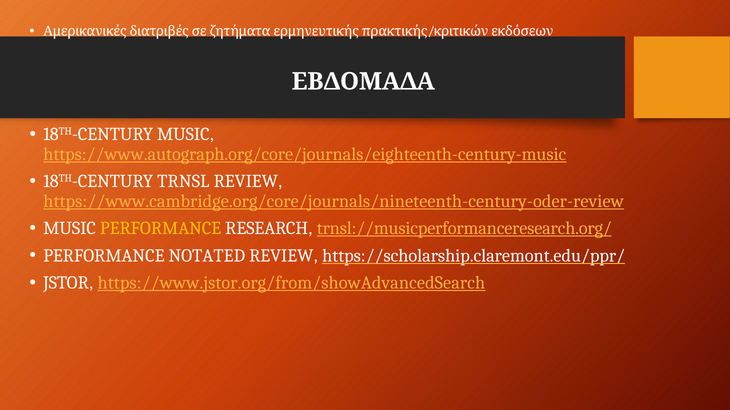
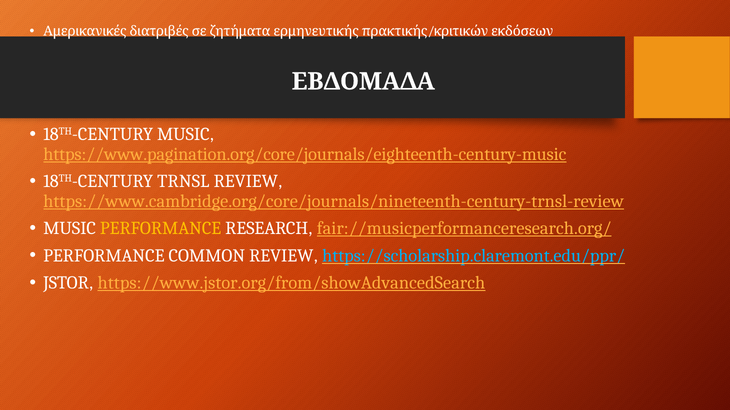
https://www.autograph.org/core/journals/eighteenth-century-music: https://www.autograph.org/core/journals/eighteenth-century-music -> https://www.pagination.org/core/journals/eighteenth-century-music
https://www.cambridge.org/core/journals/nineteenth-century-oder-review: https://www.cambridge.org/core/journals/nineteenth-century-oder-review -> https://www.cambridge.org/core/journals/nineteenth-century-trnsl-review
trnsl://musicperformanceresearch.org/: trnsl://musicperformanceresearch.org/ -> fair://musicperformanceresearch.org/
NOTATED: NOTATED -> COMMON
https://scholarship.claremont.edu/ppr/ colour: white -> light blue
